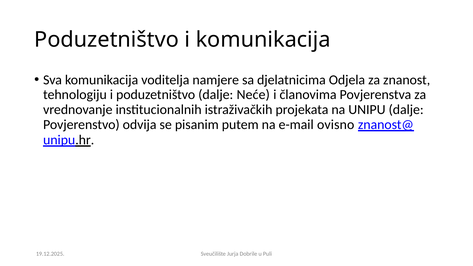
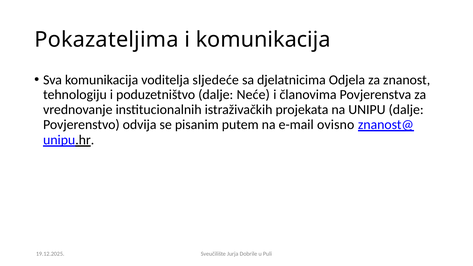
Poduzetništvo at (107, 40): Poduzetništvo -> Pokazateljima
namjere: namjere -> sljedeće
